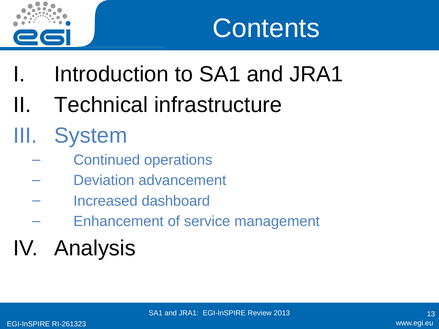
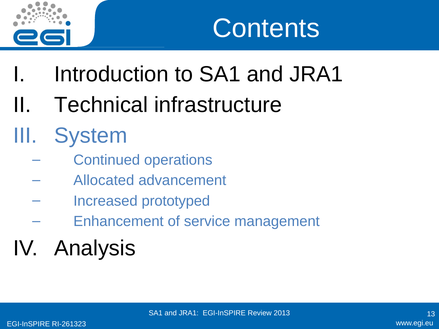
Deviation: Deviation -> Allocated
dashboard: dashboard -> prototyped
